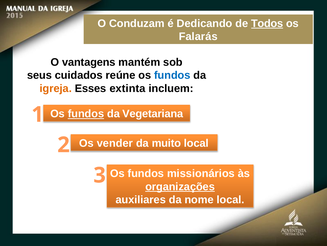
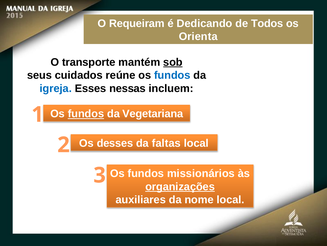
Conduzam: Conduzam -> Requeiram
Todos underline: present -> none
Falarás: Falarás -> Orienta
vantagens: vantagens -> transporte
sob underline: none -> present
igreja colour: orange -> blue
extinta: extinta -> nessas
vender: vender -> desses
muito: muito -> faltas
